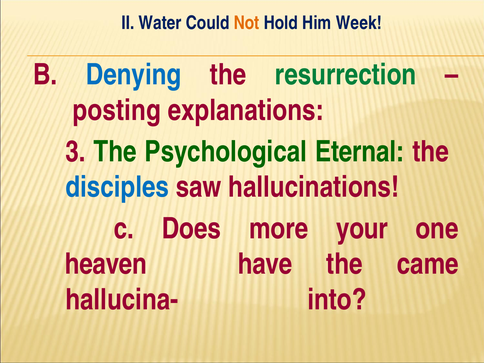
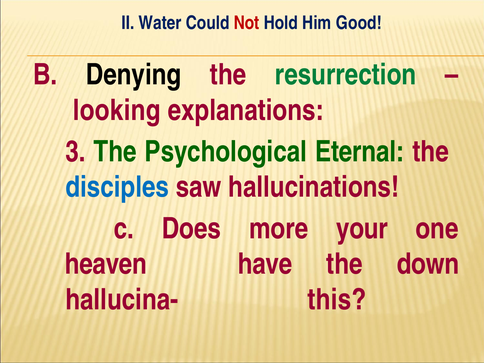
Not colour: orange -> red
Week: Week -> Good
Denying colour: blue -> black
posting: posting -> looking
came: came -> down
into: into -> this
